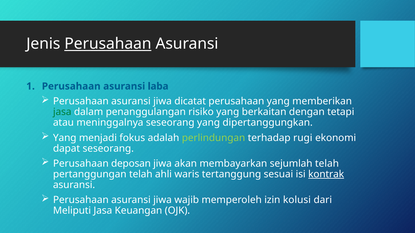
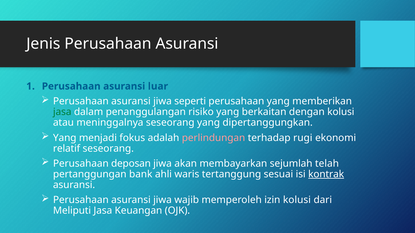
Perusahaan at (108, 44) underline: present -> none
laba: laba -> luar
dicatat: dicatat -> seperti
dengan tetapi: tetapi -> kolusi
perlindungan colour: light green -> pink
dapat: dapat -> relatif
pertanggungan telah: telah -> bank
